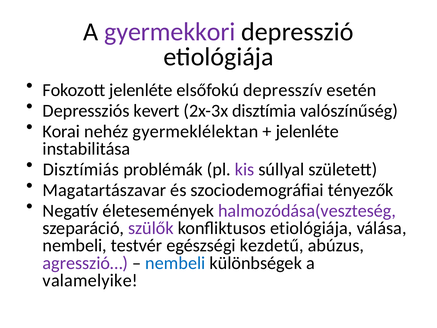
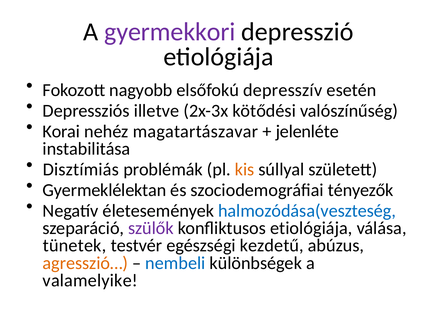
Fokozott jelenléte: jelenléte -> nagyobb
kevert: kevert -> illetve
disztímia: disztímia -> kötődési
gyermeklélektan: gyermeklélektan -> magatartászavar
kis colour: purple -> orange
Magatartászavar: Magatartászavar -> Gyermeklélektan
halmozódása(veszteség colour: purple -> blue
nembeli at (75, 245): nembeli -> tünetek
agresszió… colour: purple -> orange
